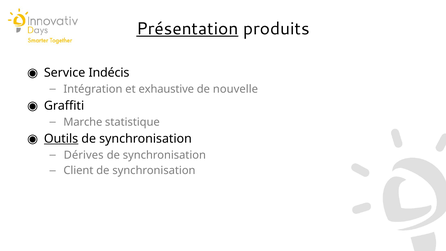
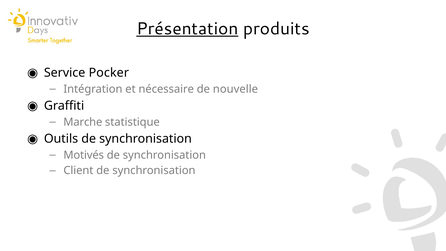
Indécis: Indécis -> Pocker
exhaustive: exhaustive -> nécessaire
Outils underline: present -> none
Dérives: Dérives -> Motivés
